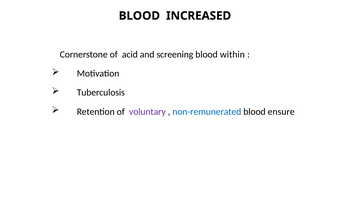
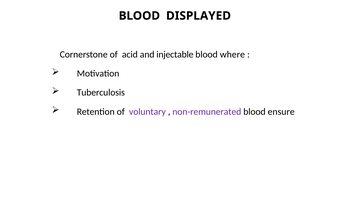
INCREASED: INCREASED -> DISPLAYED
screening: screening -> injectable
within: within -> where
non-remunerated colour: blue -> purple
